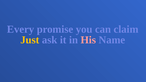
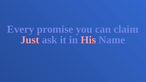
Just colour: yellow -> pink
